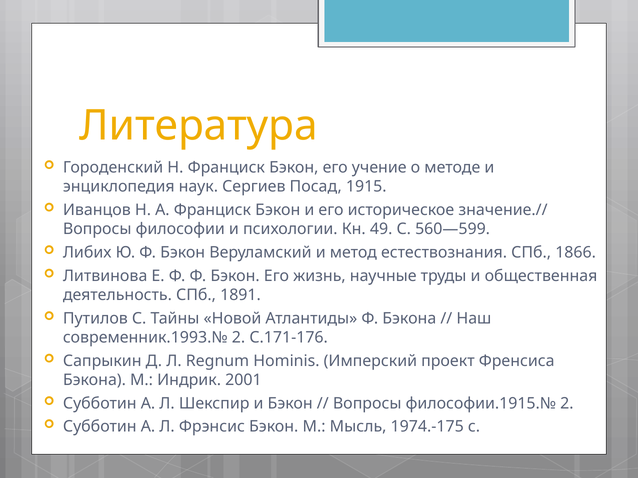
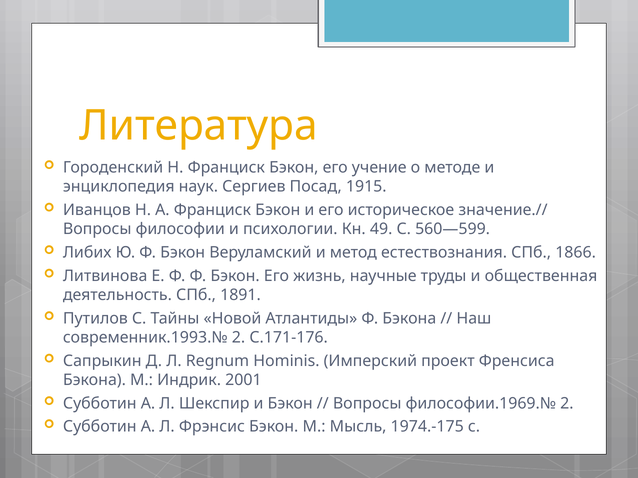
философии.1915.№: философии.1915.№ -> философии.1969.№
